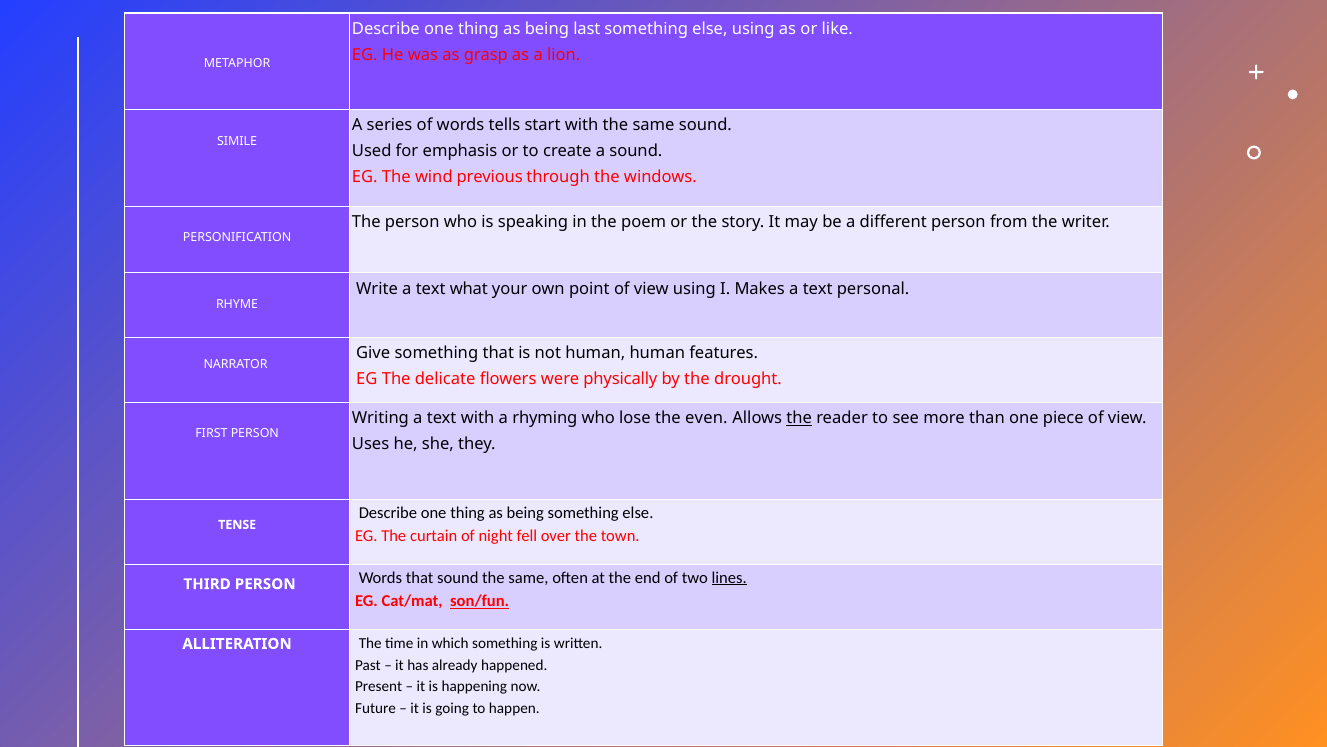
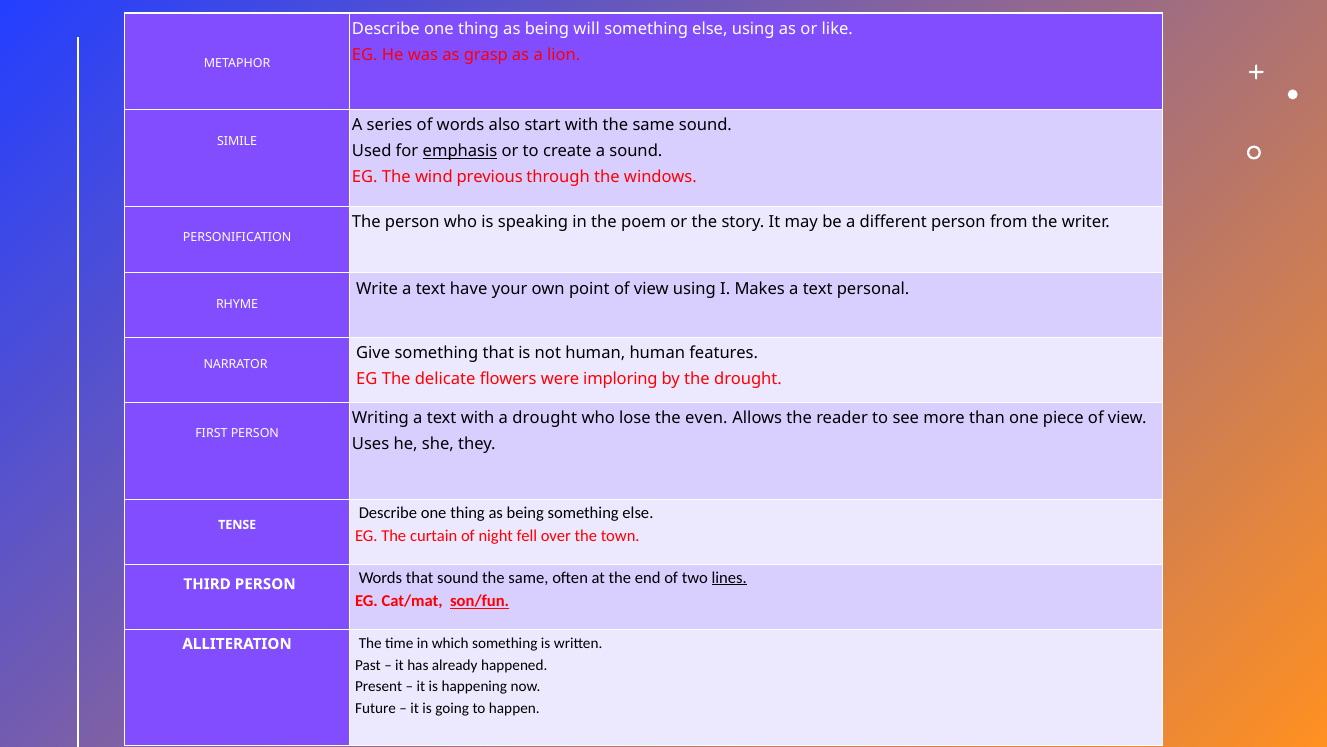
last: last -> will
tells: tells -> also
emphasis underline: none -> present
what: what -> have
physically: physically -> imploring
a rhyming: rhyming -> drought
the at (799, 418) underline: present -> none
